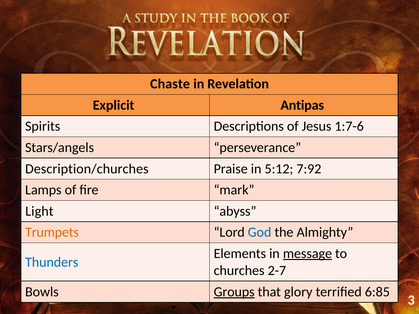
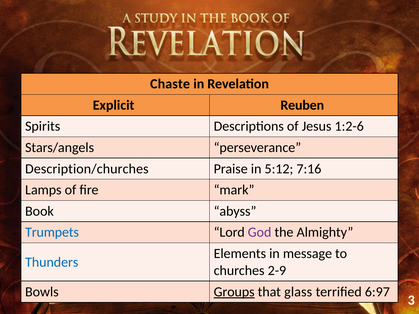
Antipas: Antipas -> Reuben
1:7-6: 1:7-6 -> 1:2-6
7:92: 7:92 -> 7:16
Light: Light -> Book
Trumpets colour: orange -> blue
God colour: blue -> purple
message underline: present -> none
2-7: 2-7 -> 2-9
glory: glory -> glass
6:85: 6:85 -> 6:97
